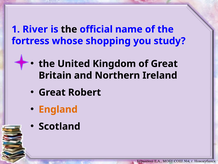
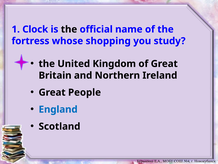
River: River -> Clock
Robert: Robert -> People
England colour: orange -> blue
